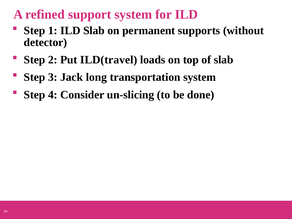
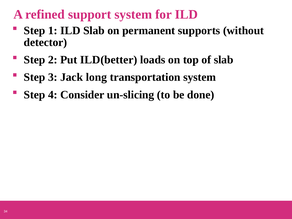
ILD(travel: ILD(travel -> ILD(better
